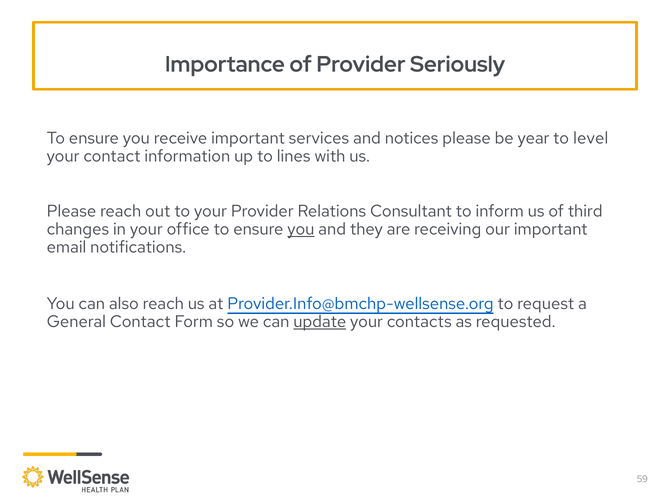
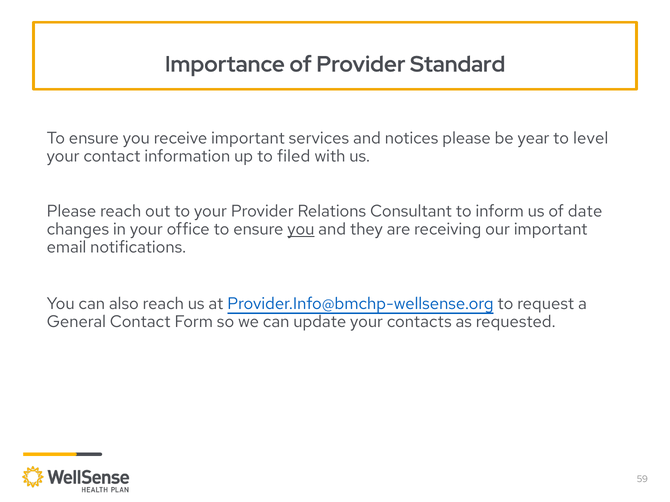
Seriously: Seriously -> Standard
lines: lines -> filed
third: third -> date
update underline: present -> none
